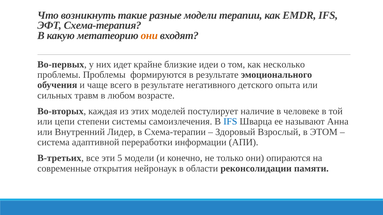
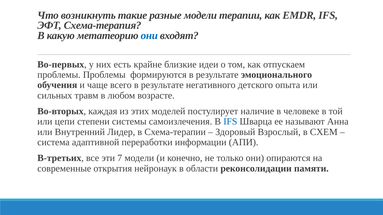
они at (149, 36) colour: orange -> blue
идет: идет -> есть
несколько: несколько -> отпускаем
ЭТОМ: ЭТОМ -> СХЕМ
5: 5 -> 7
